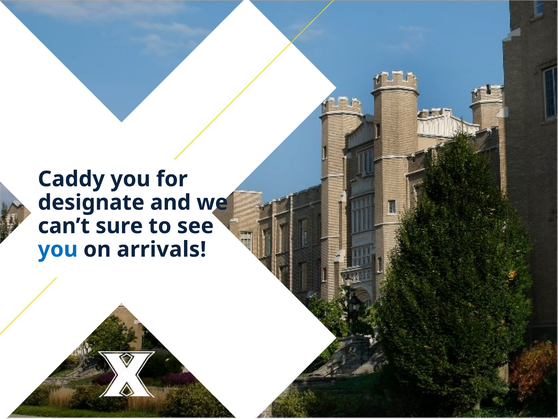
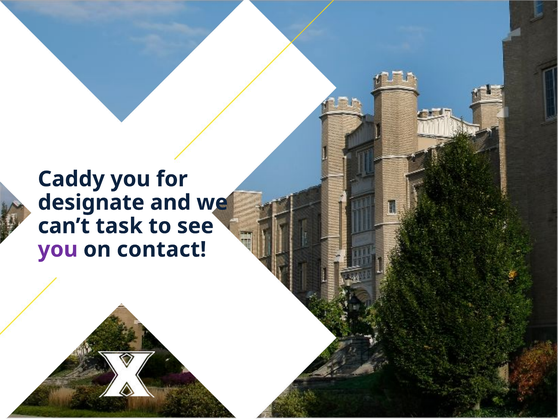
sure: sure -> task
you at (58, 249) colour: blue -> purple
arrivals: arrivals -> contact
